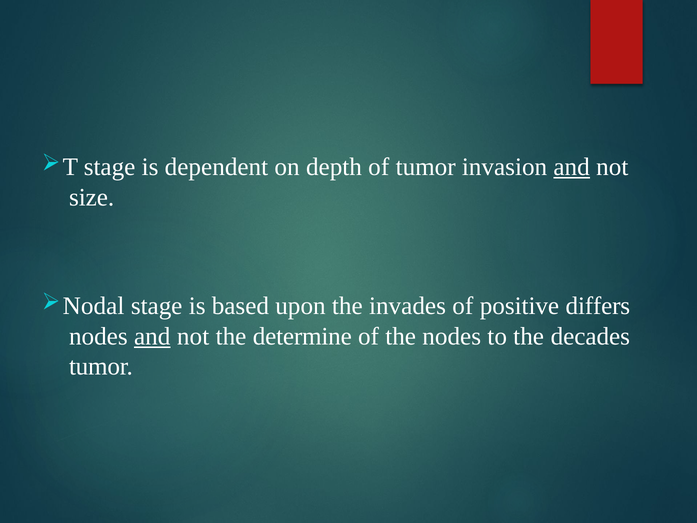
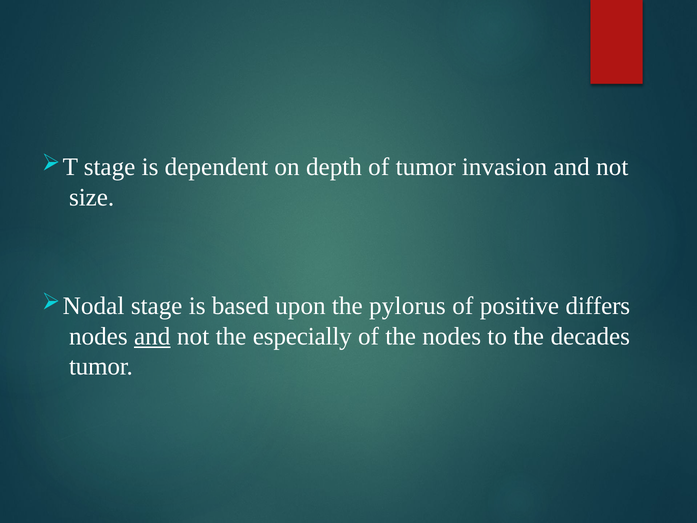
and at (572, 167) underline: present -> none
invades: invades -> pylorus
determine: determine -> especially
